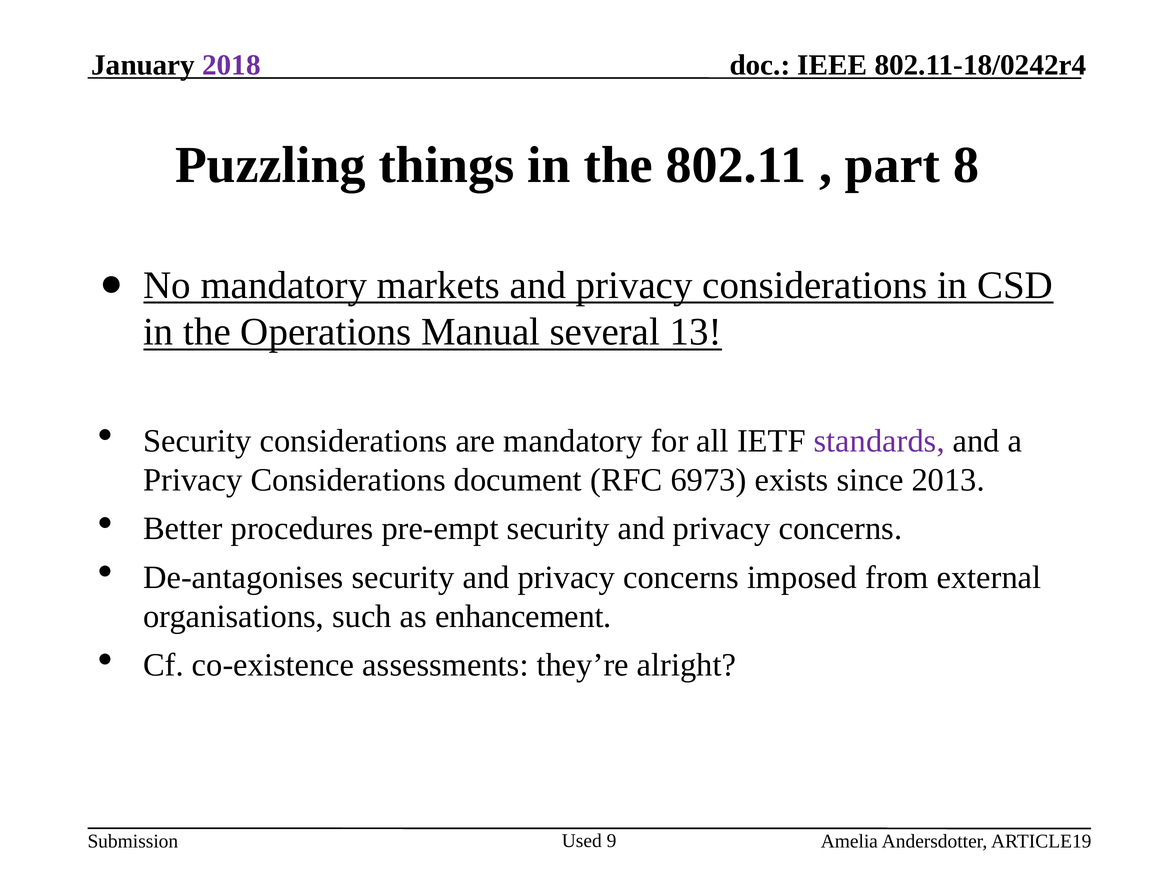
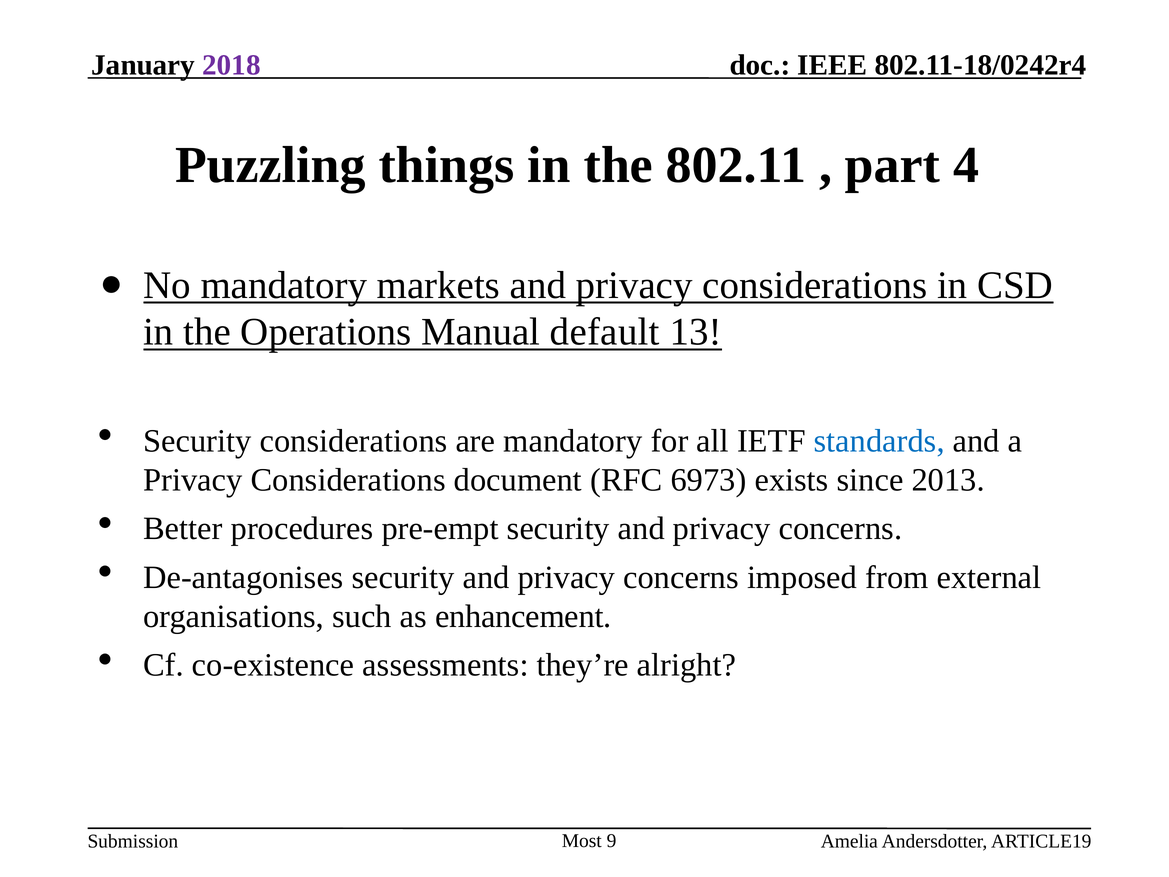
8: 8 -> 4
several: several -> default
standards colour: purple -> blue
Used: Used -> Most
